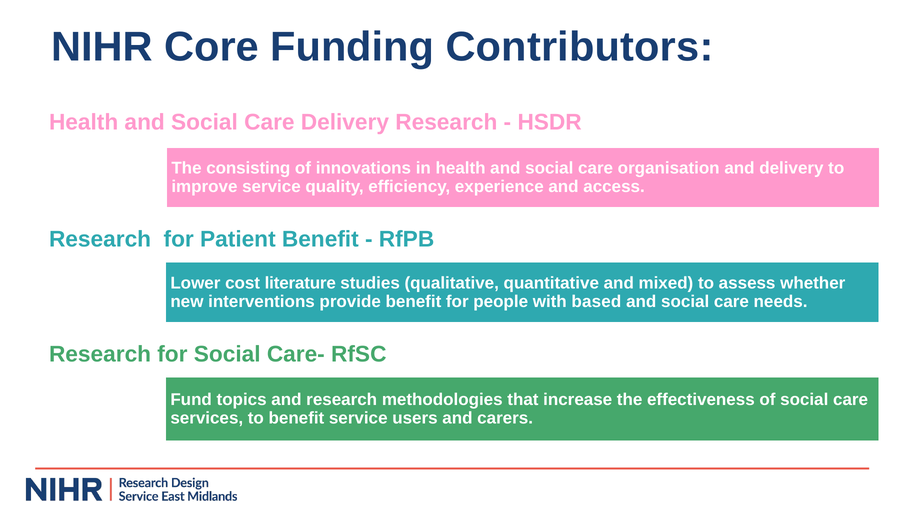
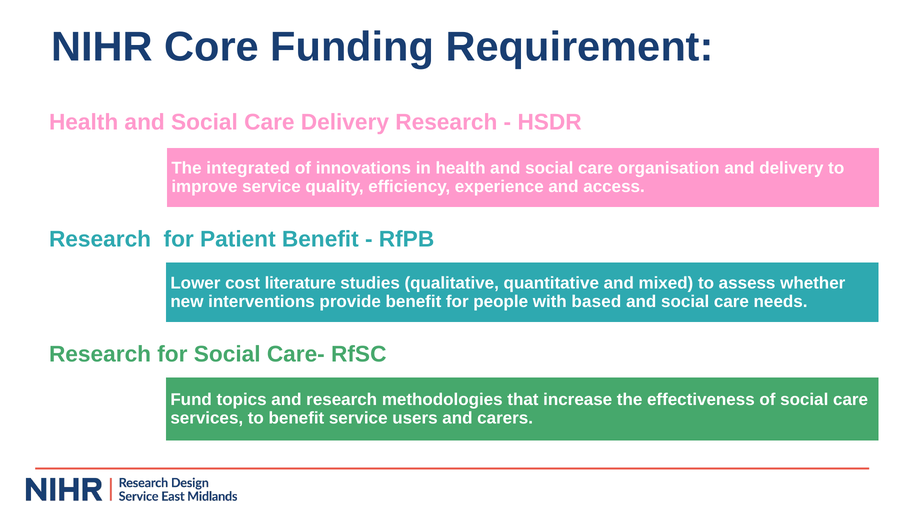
Contributors: Contributors -> Requirement
consisting: consisting -> integrated
